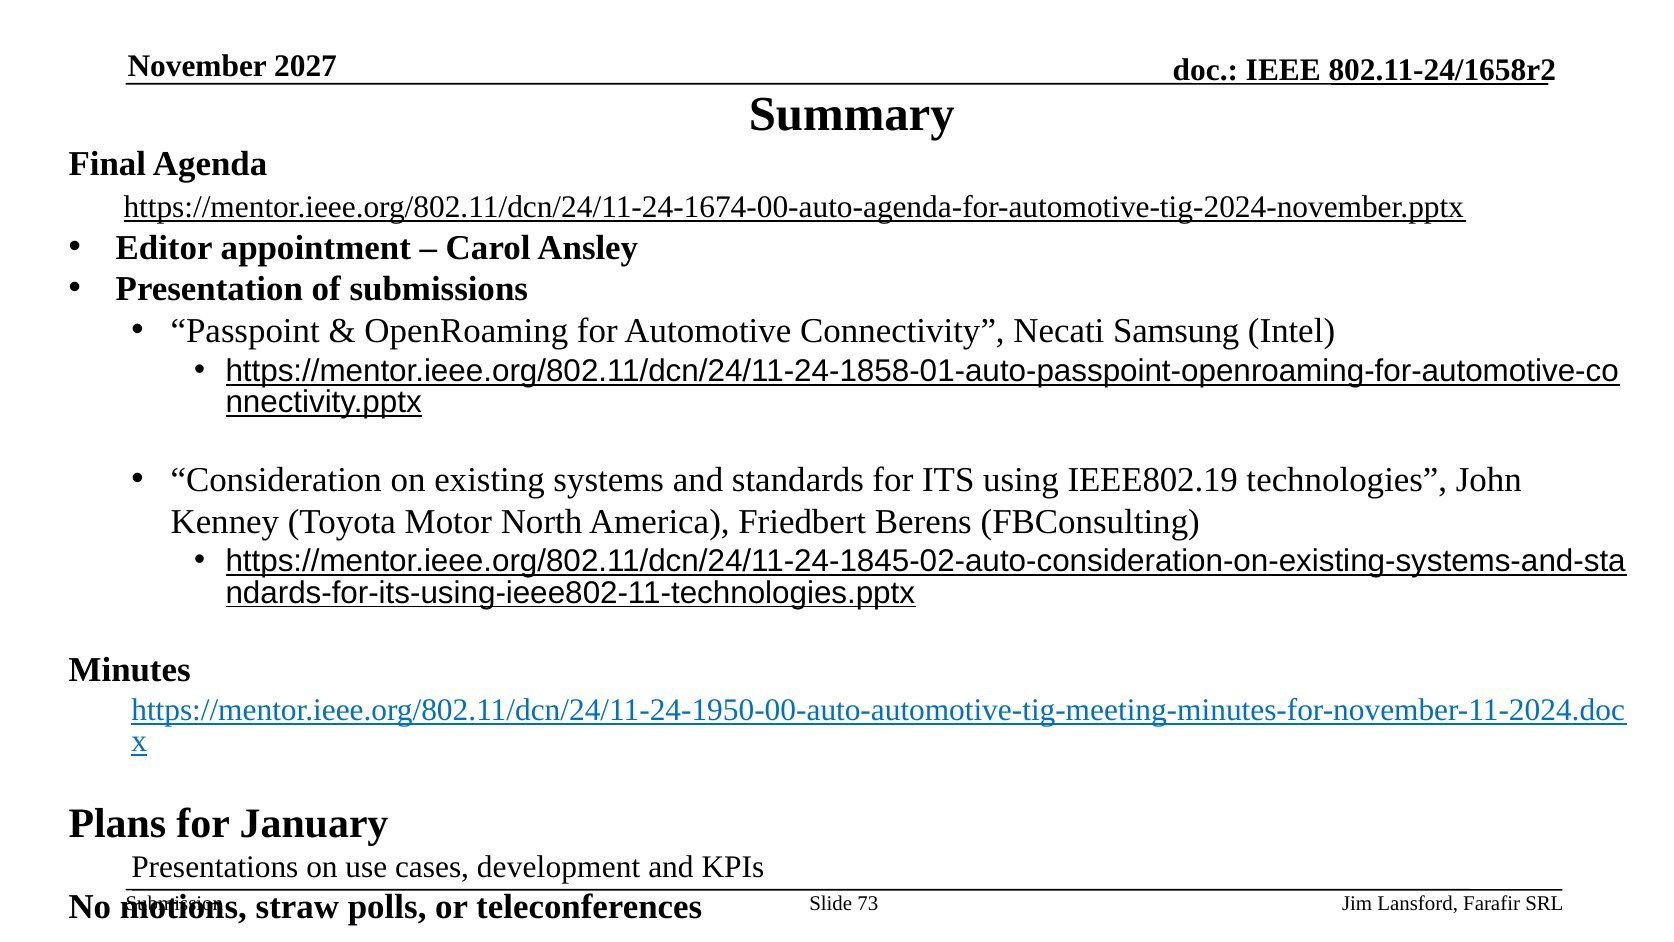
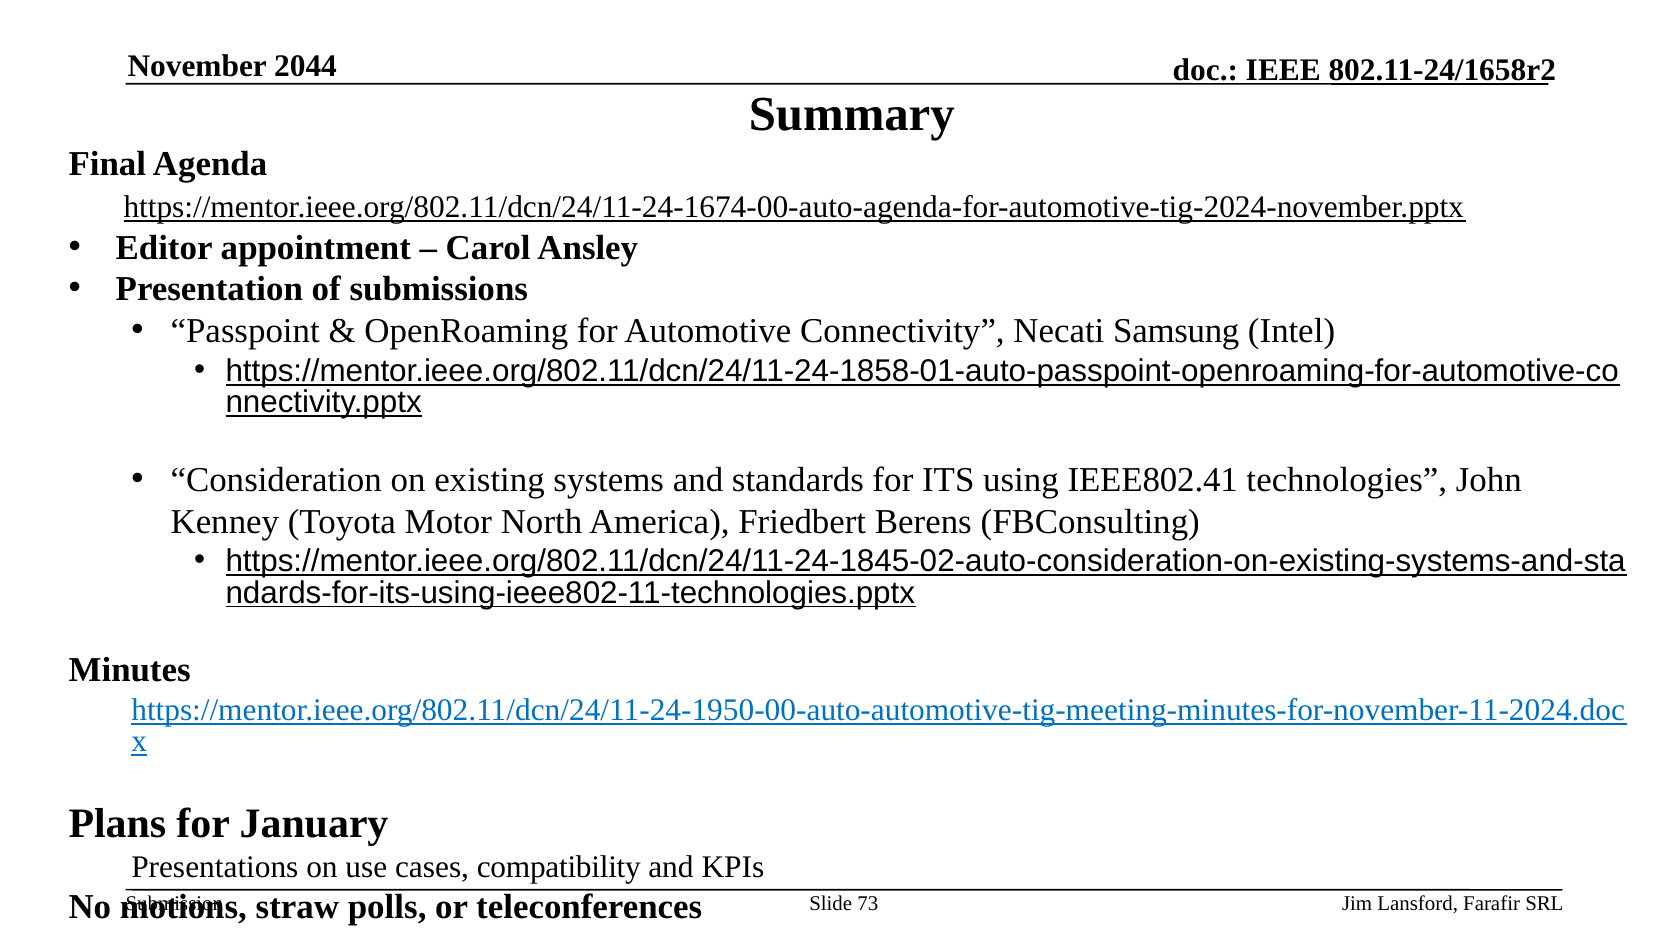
2027: 2027 -> 2044
IEEE802.19: IEEE802.19 -> IEEE802.41
development: development -> compatibility
